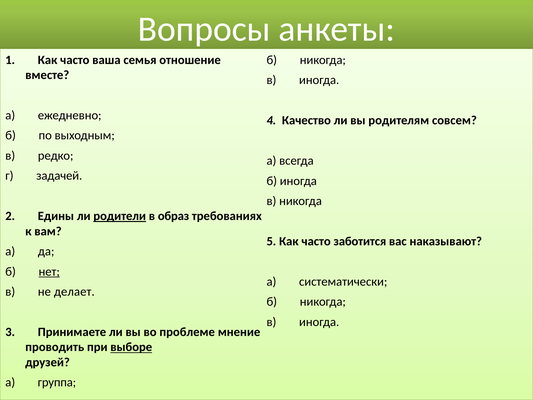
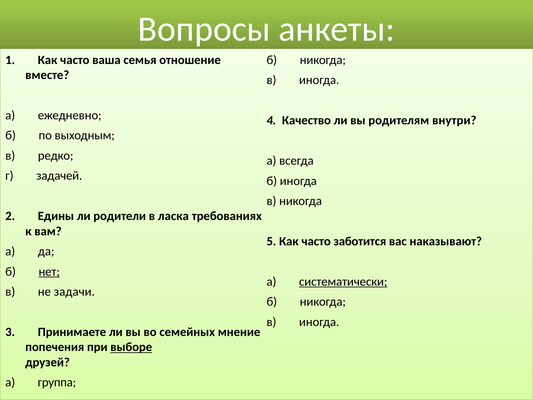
совсем: совсем -> внутри
родители underline: present -> none
образ: образ -> ласка
систематически underline: none -> present
делает: делает -> задачи
проблеме: проблеме -> семейных
проводить: проводить -> попечения
